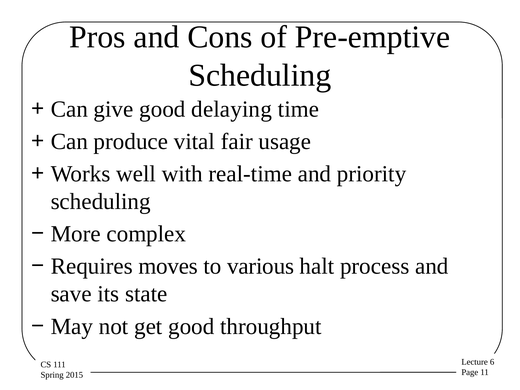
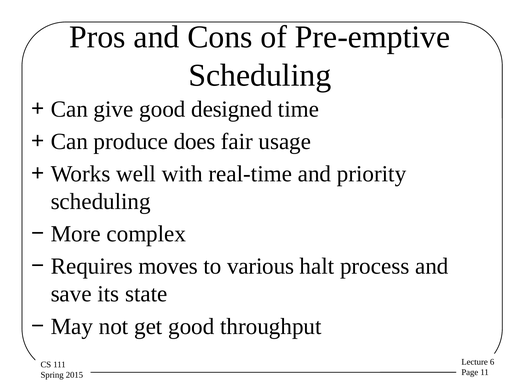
delaying: delaying -> designed
vital: vital -> does
